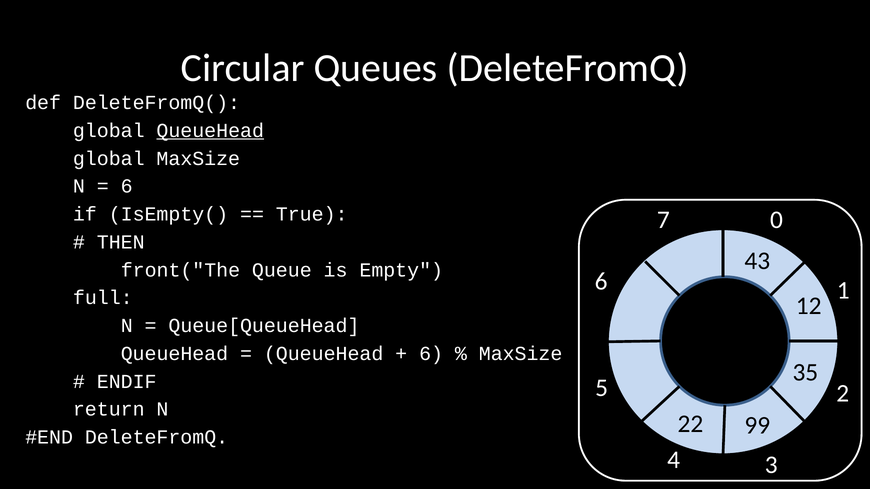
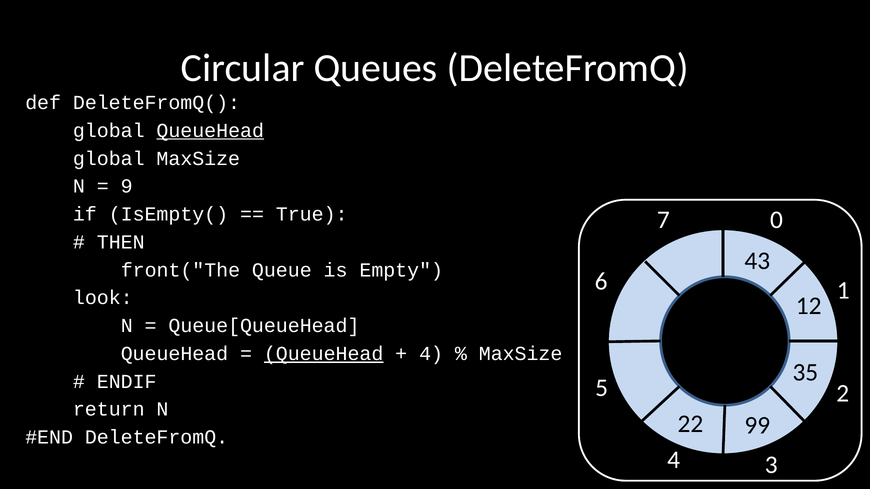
6 at (127, 187): 6 -> 9
full: full -> look
QueueHead at (324, 354) underline: none -> present
6 at (431, 354): 6 -> 4
